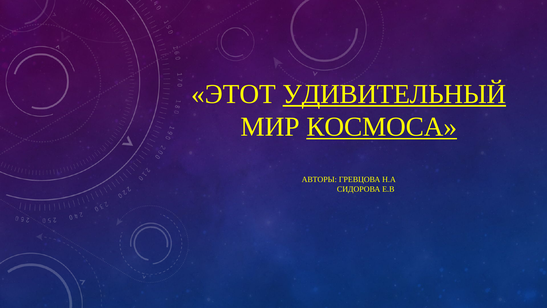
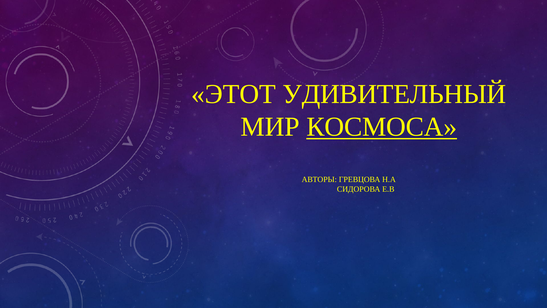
УДИВИТЕЛЬНЫЙ underline: present -> none
